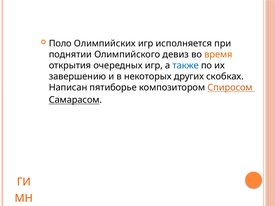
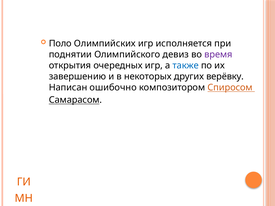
время colour: orange -> purple
скобках: скобках -> верёвку
пятиборье: пятиборье -> ошибочно
